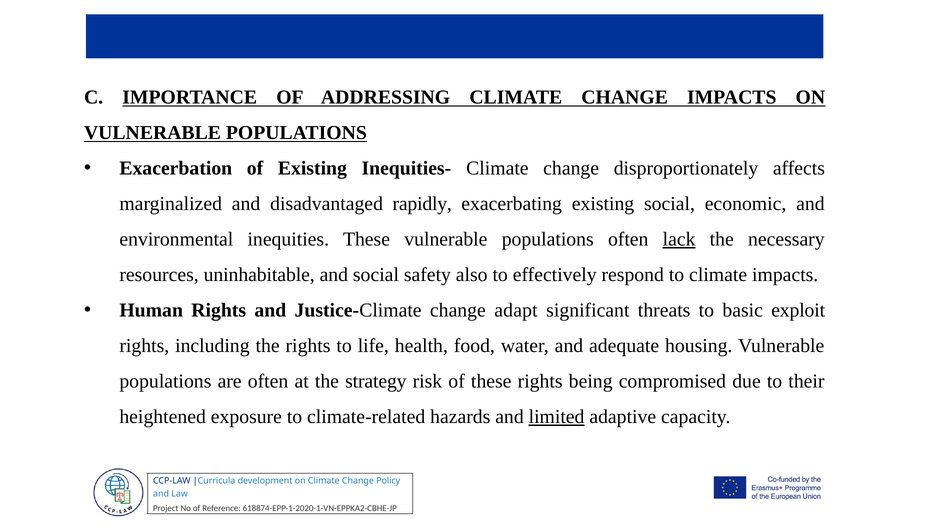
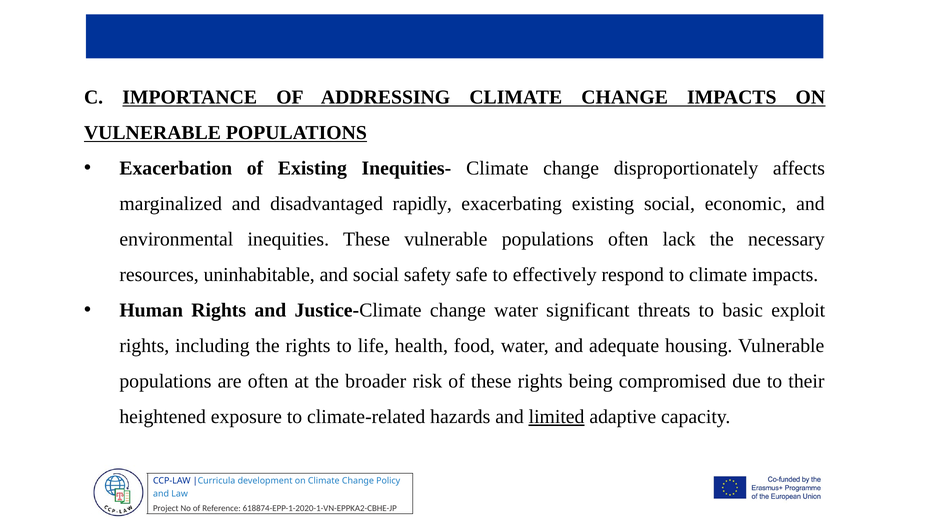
lack underline: present -> none
also: also -> safe
change adapt: adapt -> water
strategy: strategy -> broader
